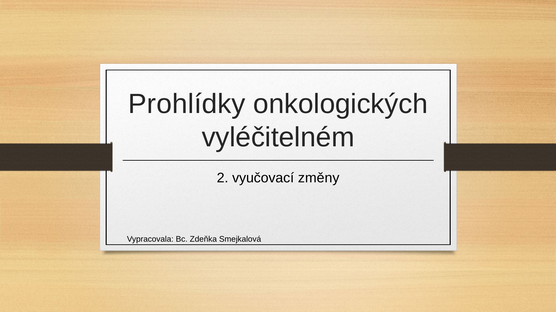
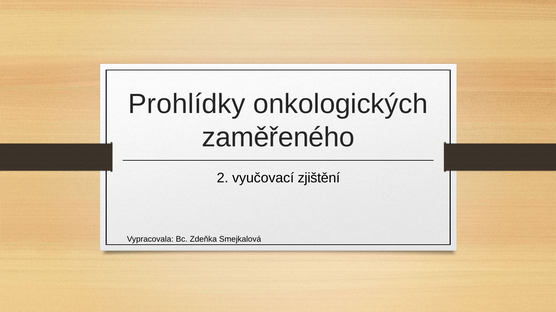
vyléčitelném: vyléčitelném -> zaměřeného
změny: změny -> zjištění
